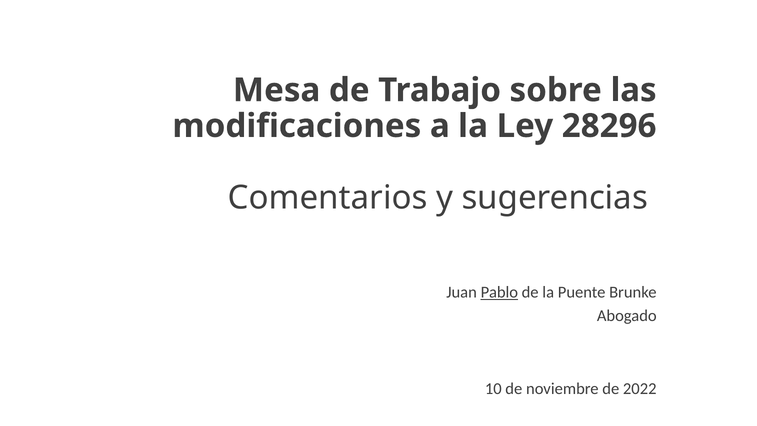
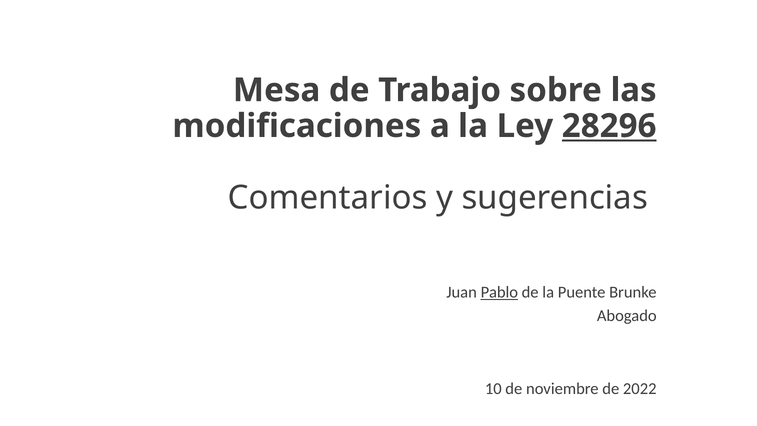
28296 underline: none -> present
